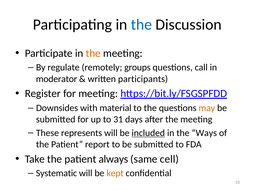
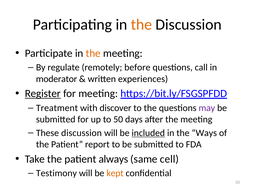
the at (141, 25) colour: blue -> orange
groups: groups -> before
participants: participants -> experiences
Register underline: none -> present
Downsides: Downsides -> Treatment
material: material -> discover
may colour: orange -> purple
31: 31 -> 50
These represents: represents -> discussion
Systematic: Systematic -> Testimony
